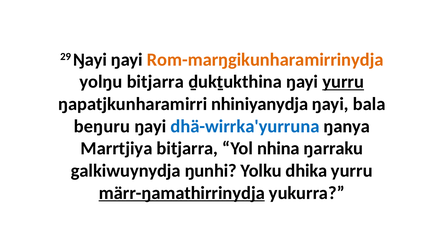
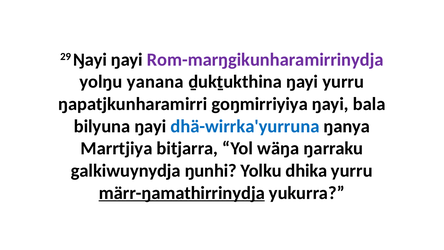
Rom-marŋgikunharamirrinydja colour: orange -> purple
yolŋu bitjarra: bitjarra -> yanana
yurru at (343, 82) underline: present -> none
nhiniyanydja: nhiniyanydja -> goŋmirriyiya
beŋuru: beŋuru -> bilyuna
nhina: nhina -> wäŋa
